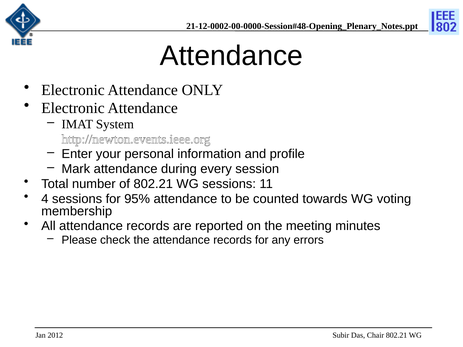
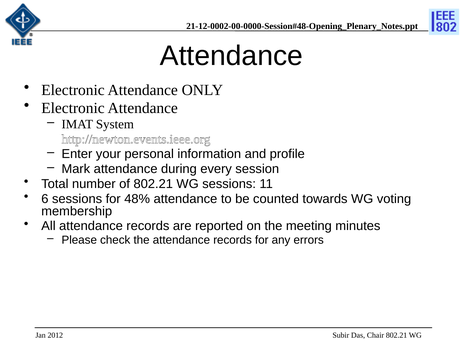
4: 4 -> 6
95%: 95% -> 48%
